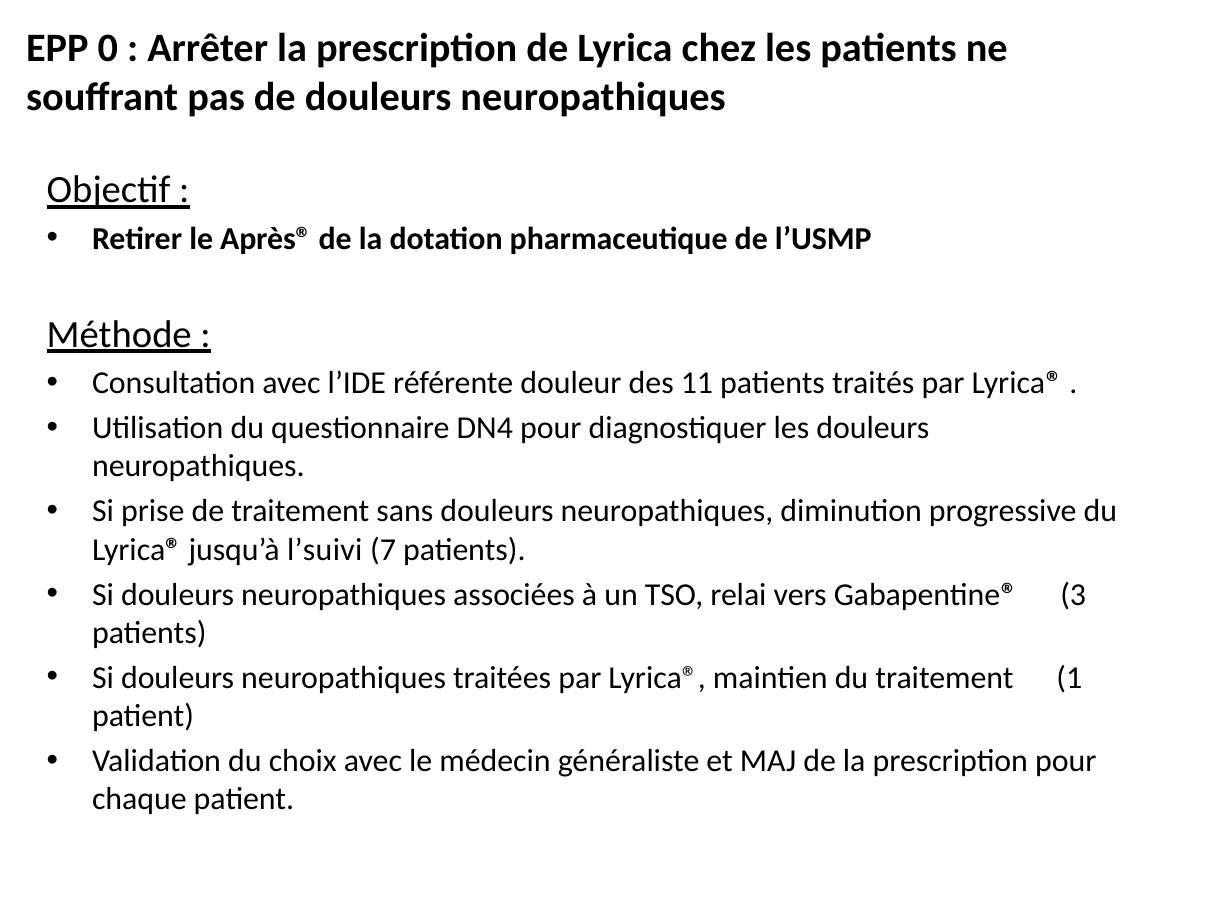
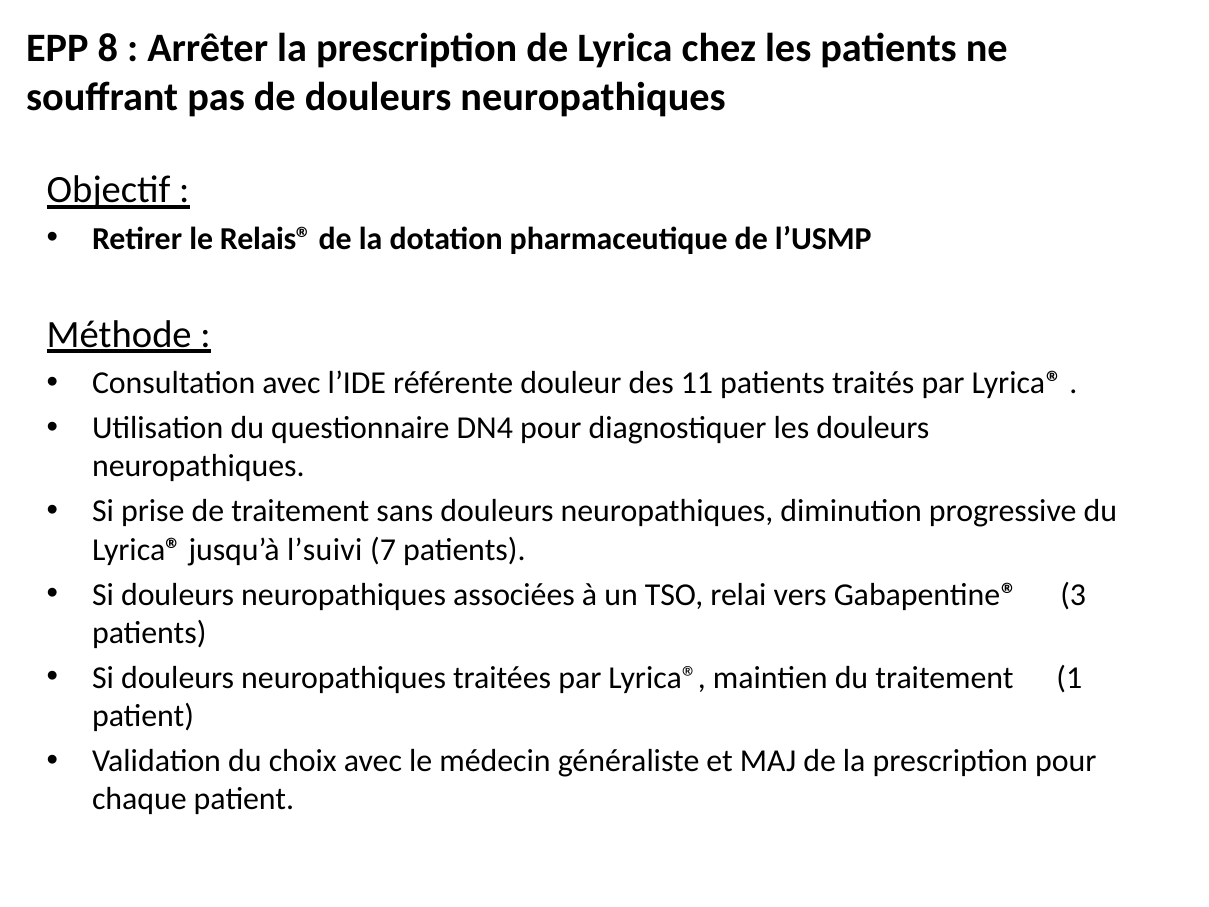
0: 0 -> 8
Après®: Après® -> Relais®
